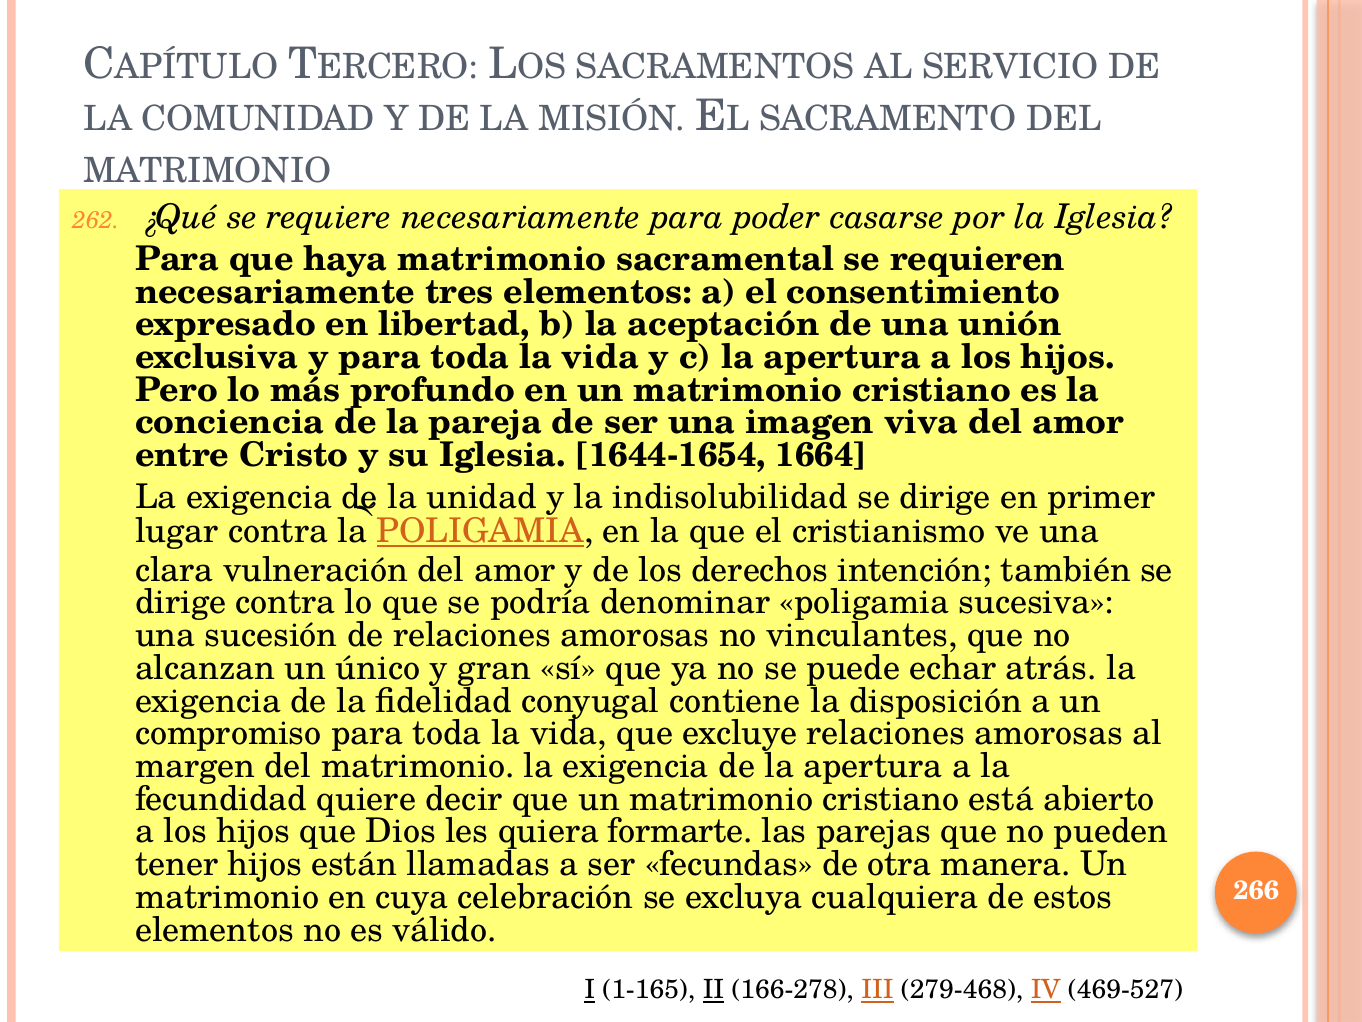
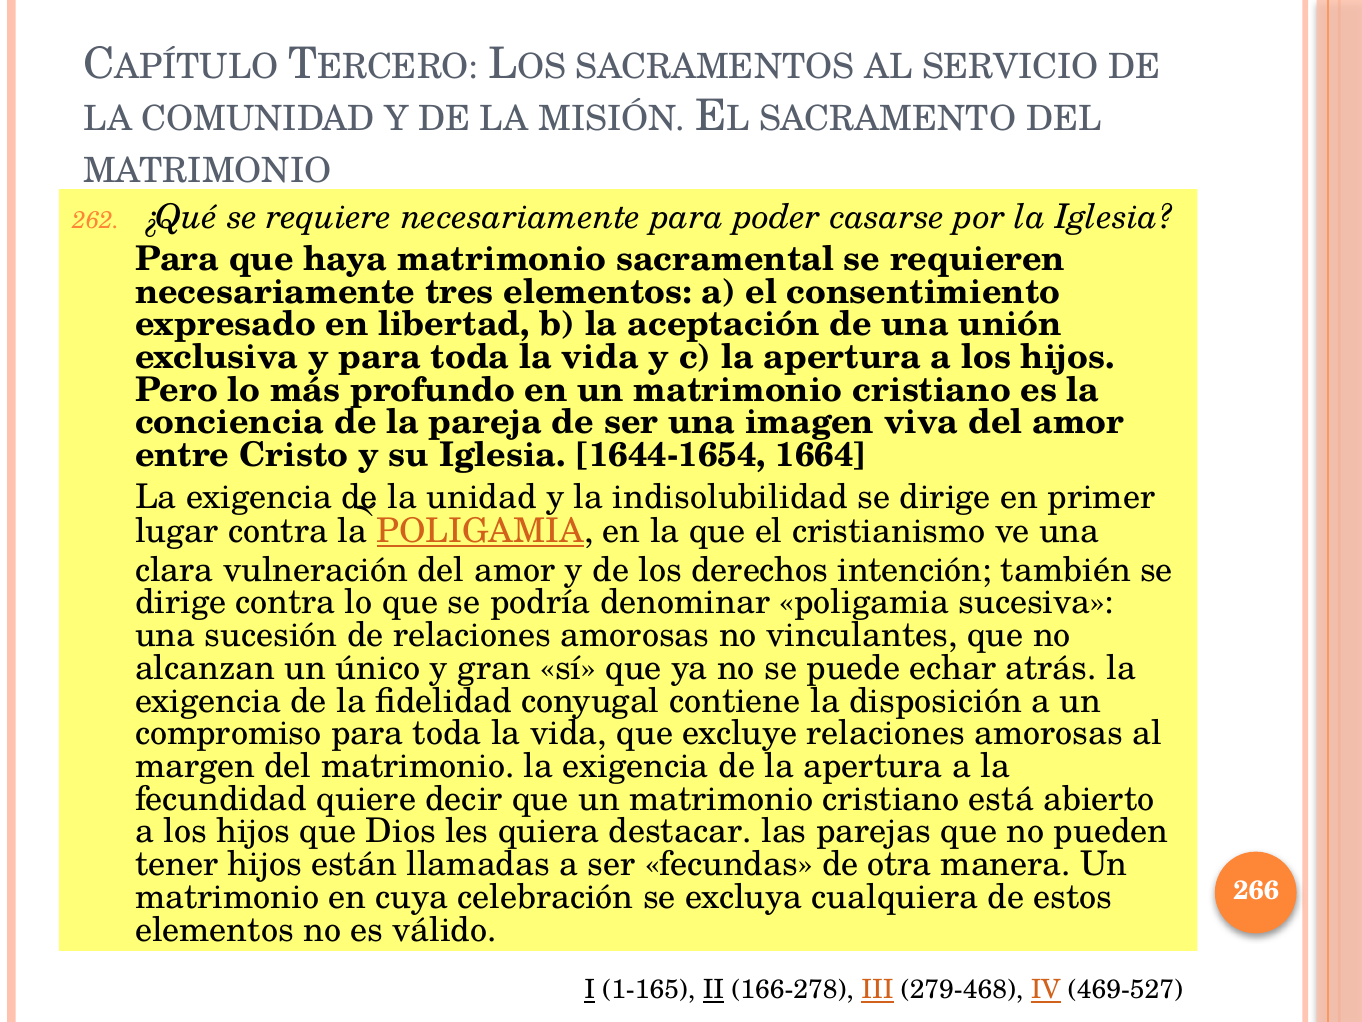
formarte: formarte -> destacar
